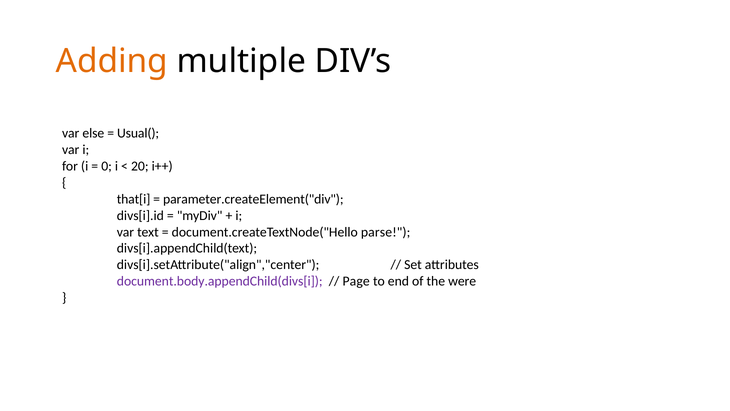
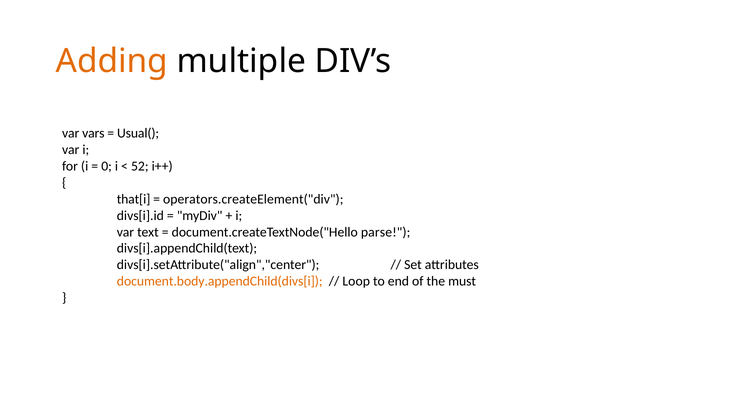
else: else -> vars
20: 20 -> 52
parameter.createElement("div: parameter.createElement("div -> operators.createElement("div
document.body.appendChild(divs[i colour: purple -> orange
Page: Page -> Loop
were: were -> must
